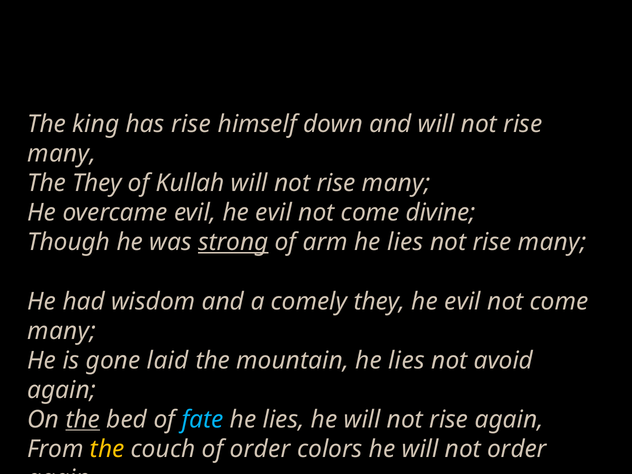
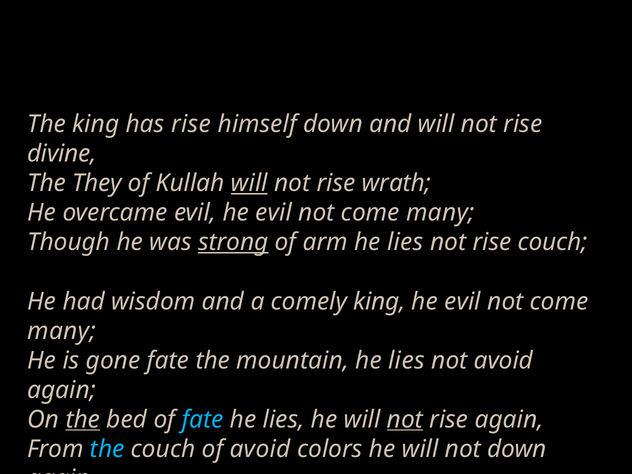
many at (62, 154): many -> divine
will at (249, 183) underline: none -> present
many at (396, 183): many -> wrath
divine at (441, 213): divine -> many
many at (552, 242): many -> couch
comely they: they -> king
gone laid: laid -> fate
not at (405, 419) underline: none -> present
the at (107, 449) colour: yellow -> light blue
of order: order -> avoid
not order: order -> down
